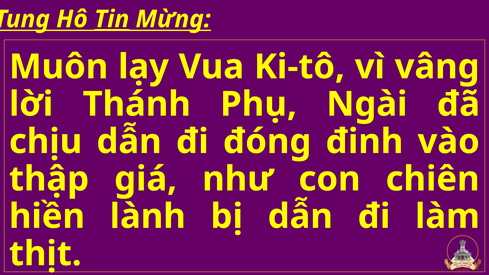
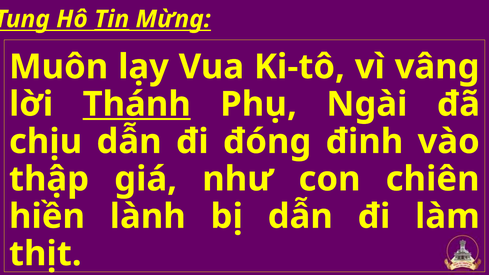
Thánh underline: none -> present
